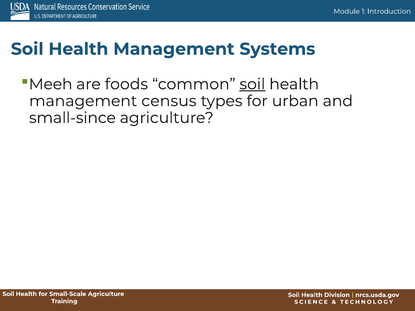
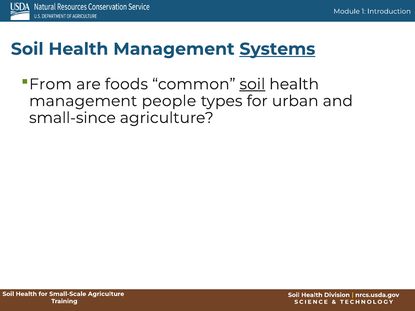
Systems underline: none -> present
Meeh: Meeh -> From
census: census -> people
